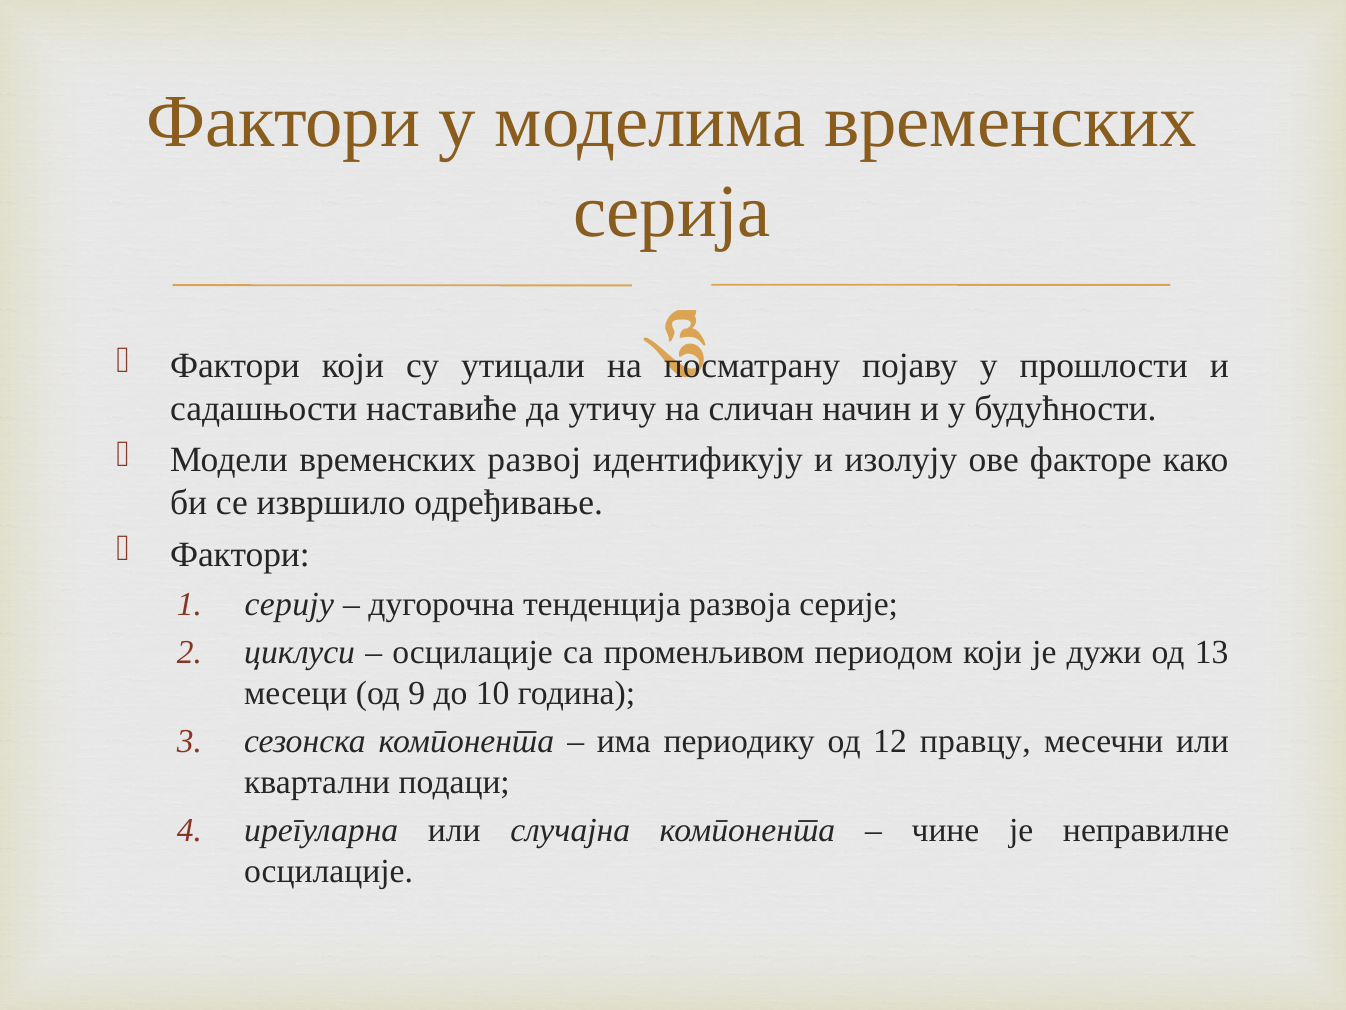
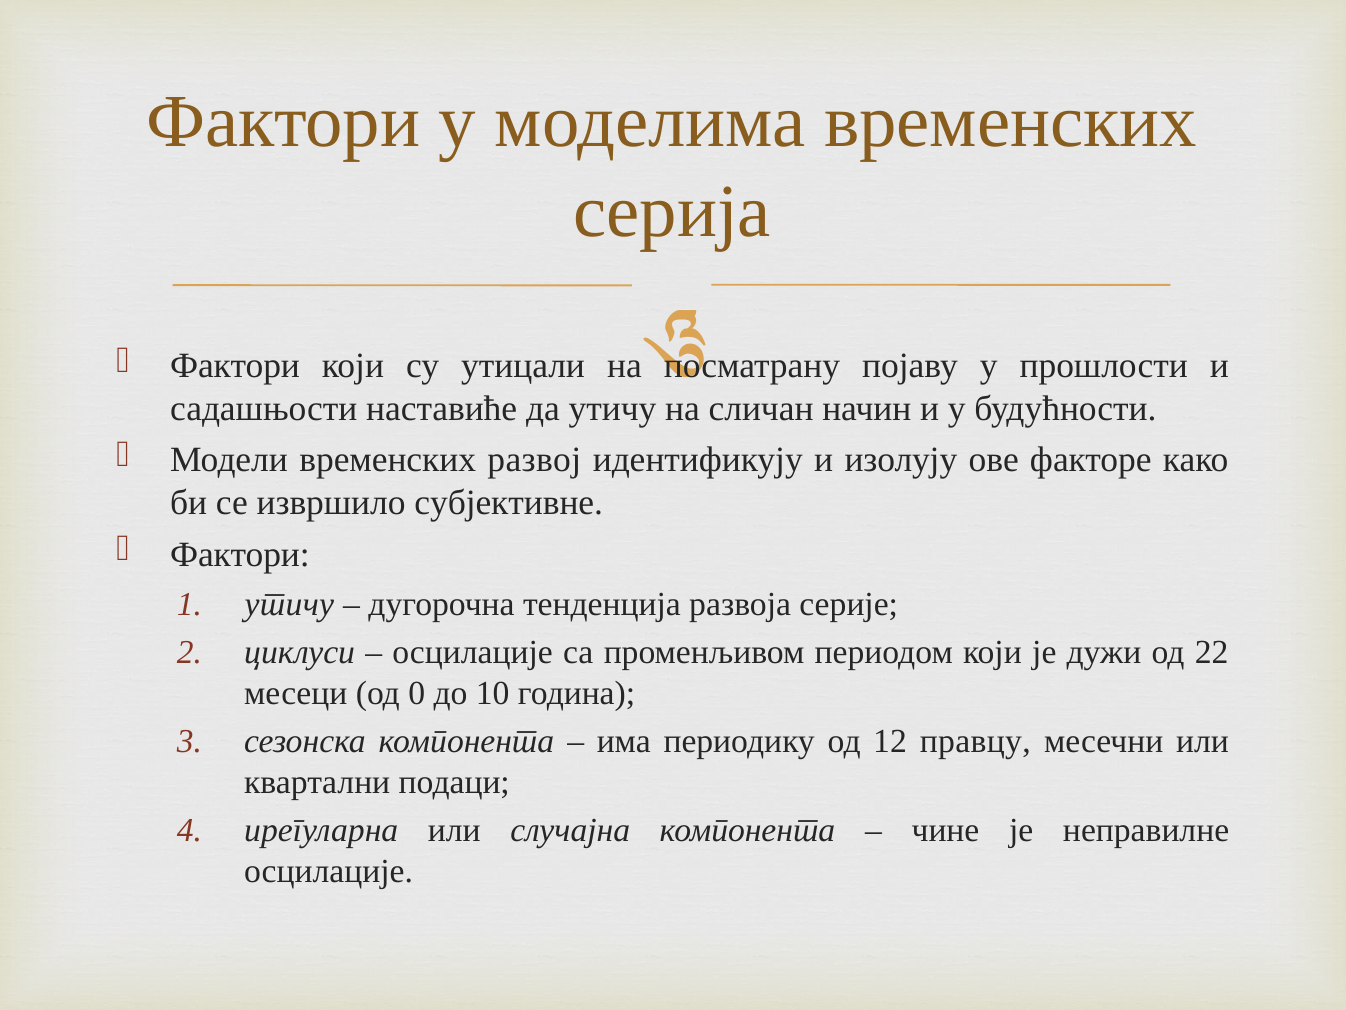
одређивање: одређивање -> субјективне
серију at (289, 604): серију -> утичу
13: 13 -> 22
9: 9 -> 0
